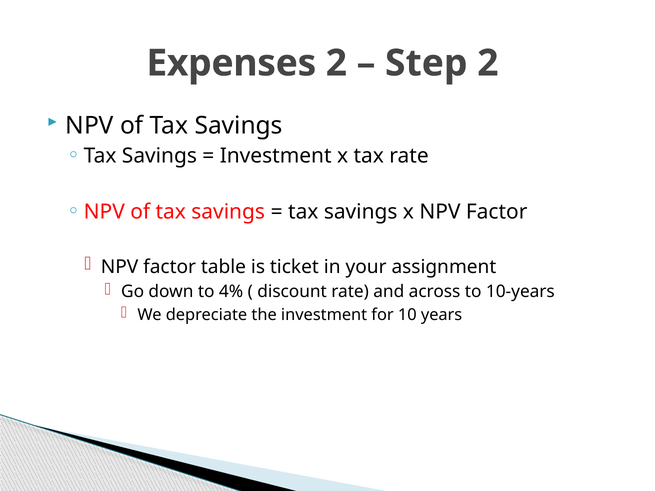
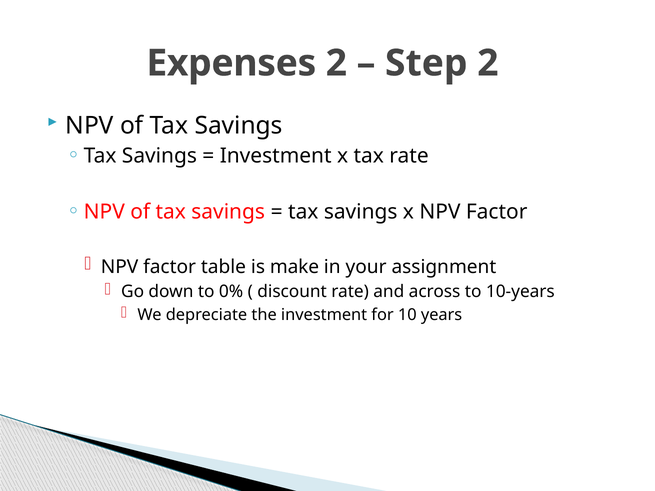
ticket: ticket -> make
4%: 4% -> 0%
